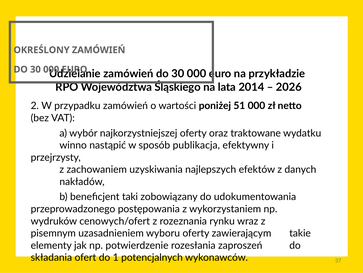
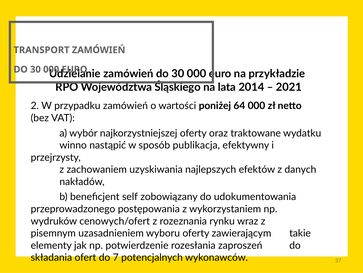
OKREŚLONY: OKREŚLONY -> TRANSPORT
2026: 2026 -> 2021
51: 51 -> 64
taki: taki -> self
1: 1 -> 7
